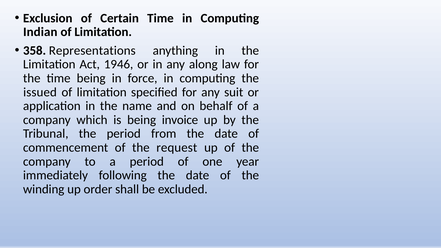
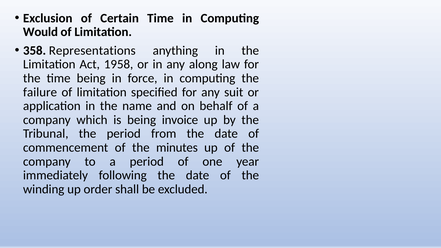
Indian: Indian -> Would
1946: 1946 -> 1958
issued: issued -> failure
request: request -> minutes
